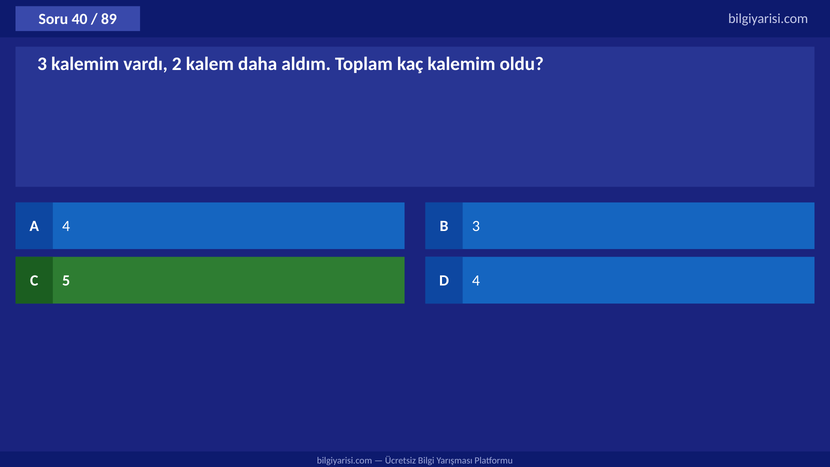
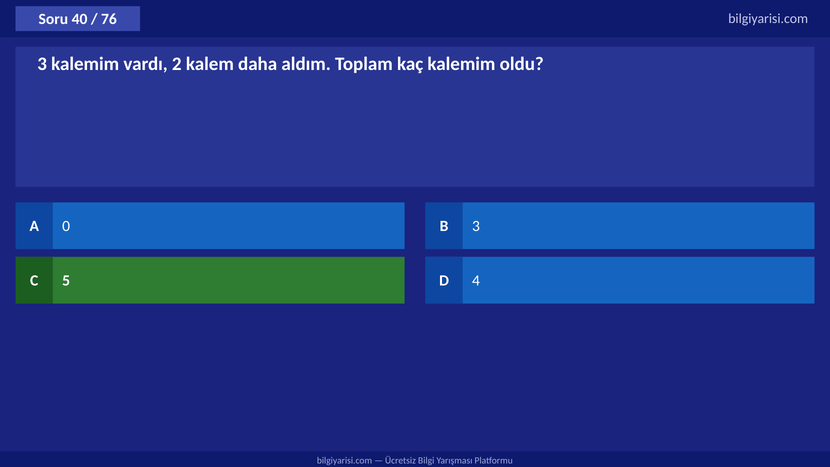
89: 89 -> 76
A 4: 4 -> 0
